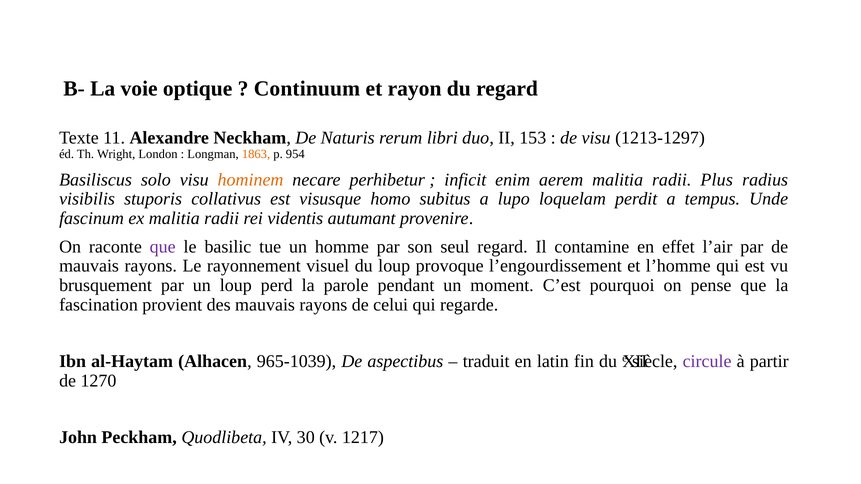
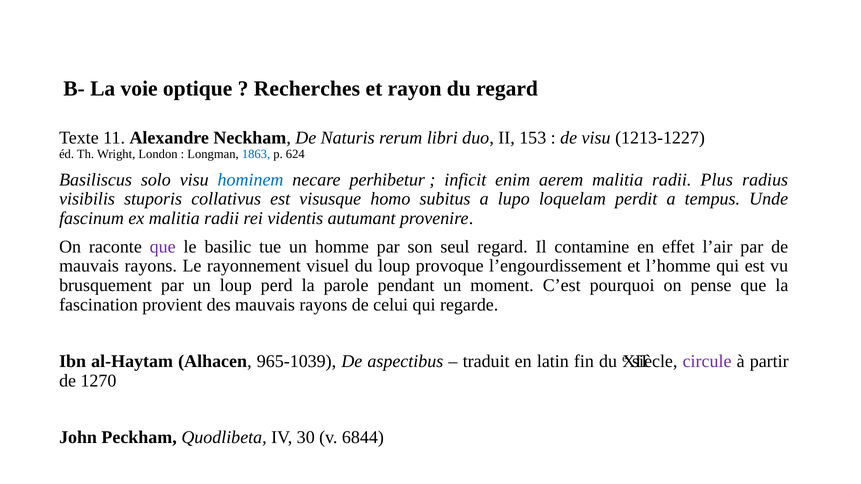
Continuum: Continuum -> Recherches
1213-1297: 1213-1297 -> 1213-1227
1863 colour: orange -> blue
954: 954 -> 624
hominem colour: orange -> blue
1217: 1217 -> 6844
